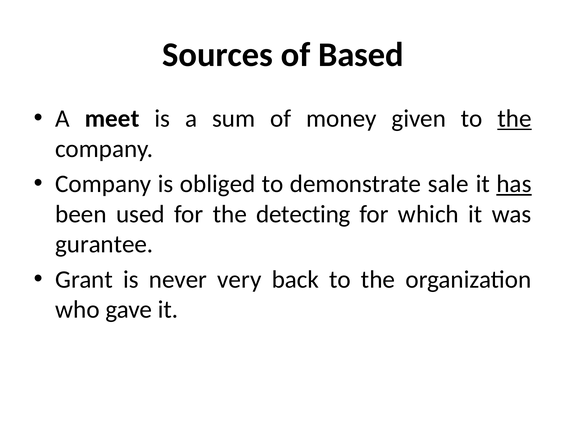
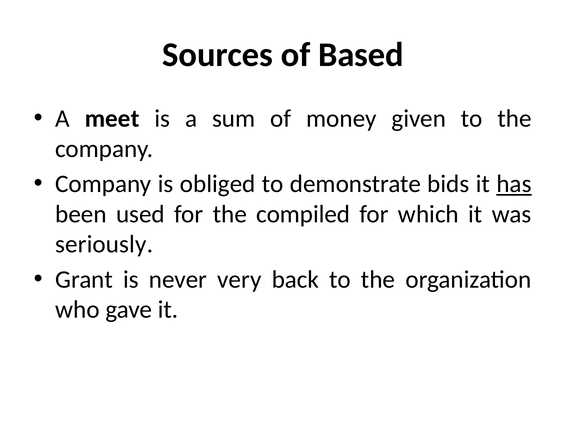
the at (514, 119) underline: present -> none
sale: sale -> bids
detecting: detecting -> compiled
gurantee: gurantee -> seriously
